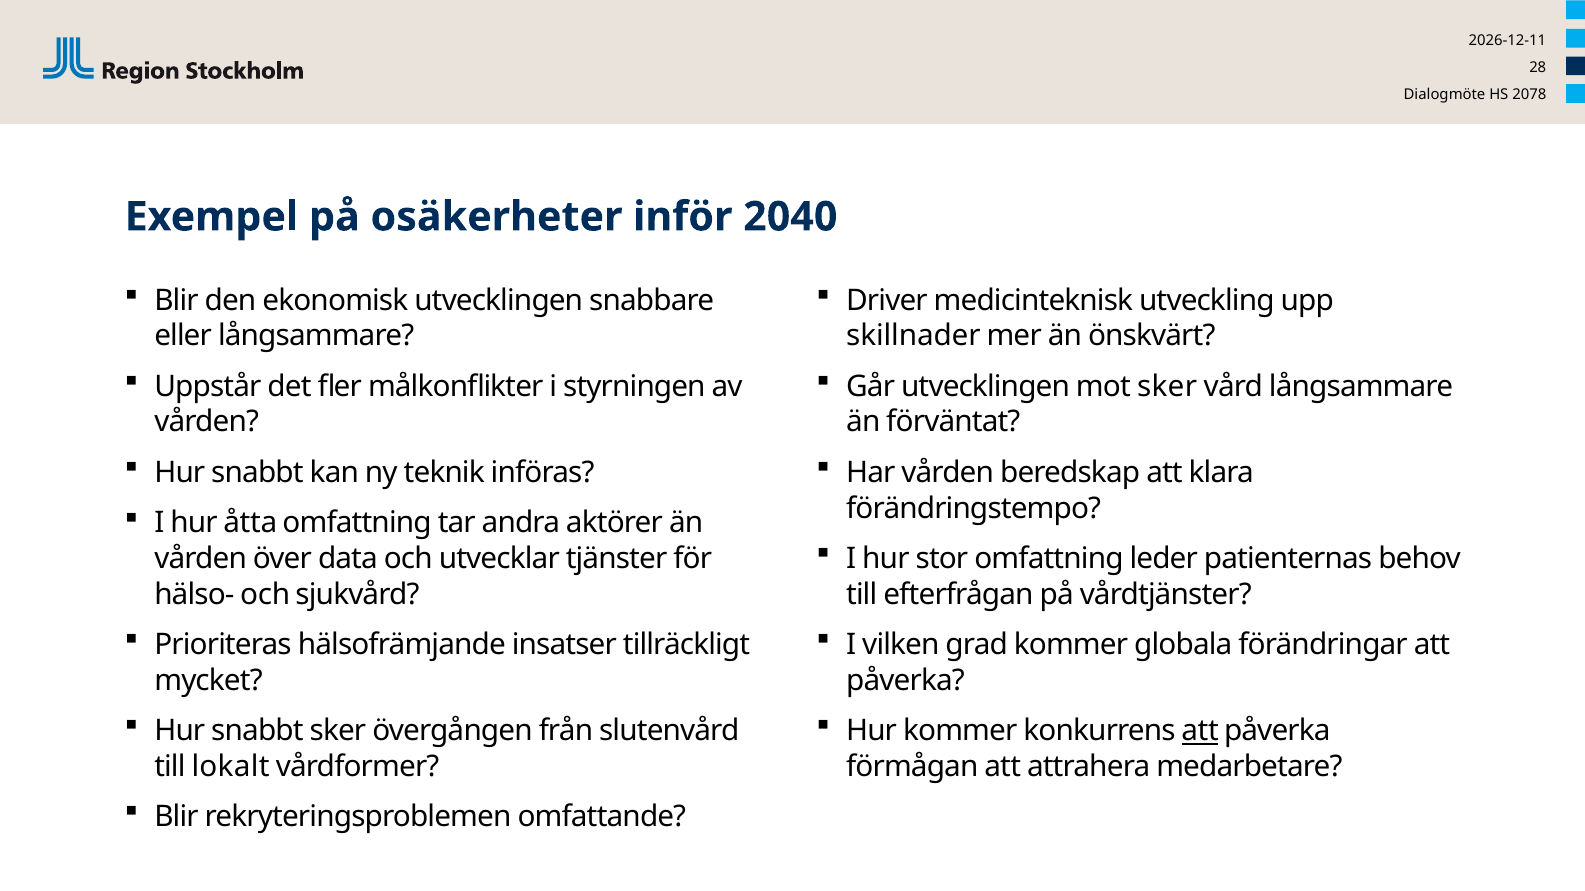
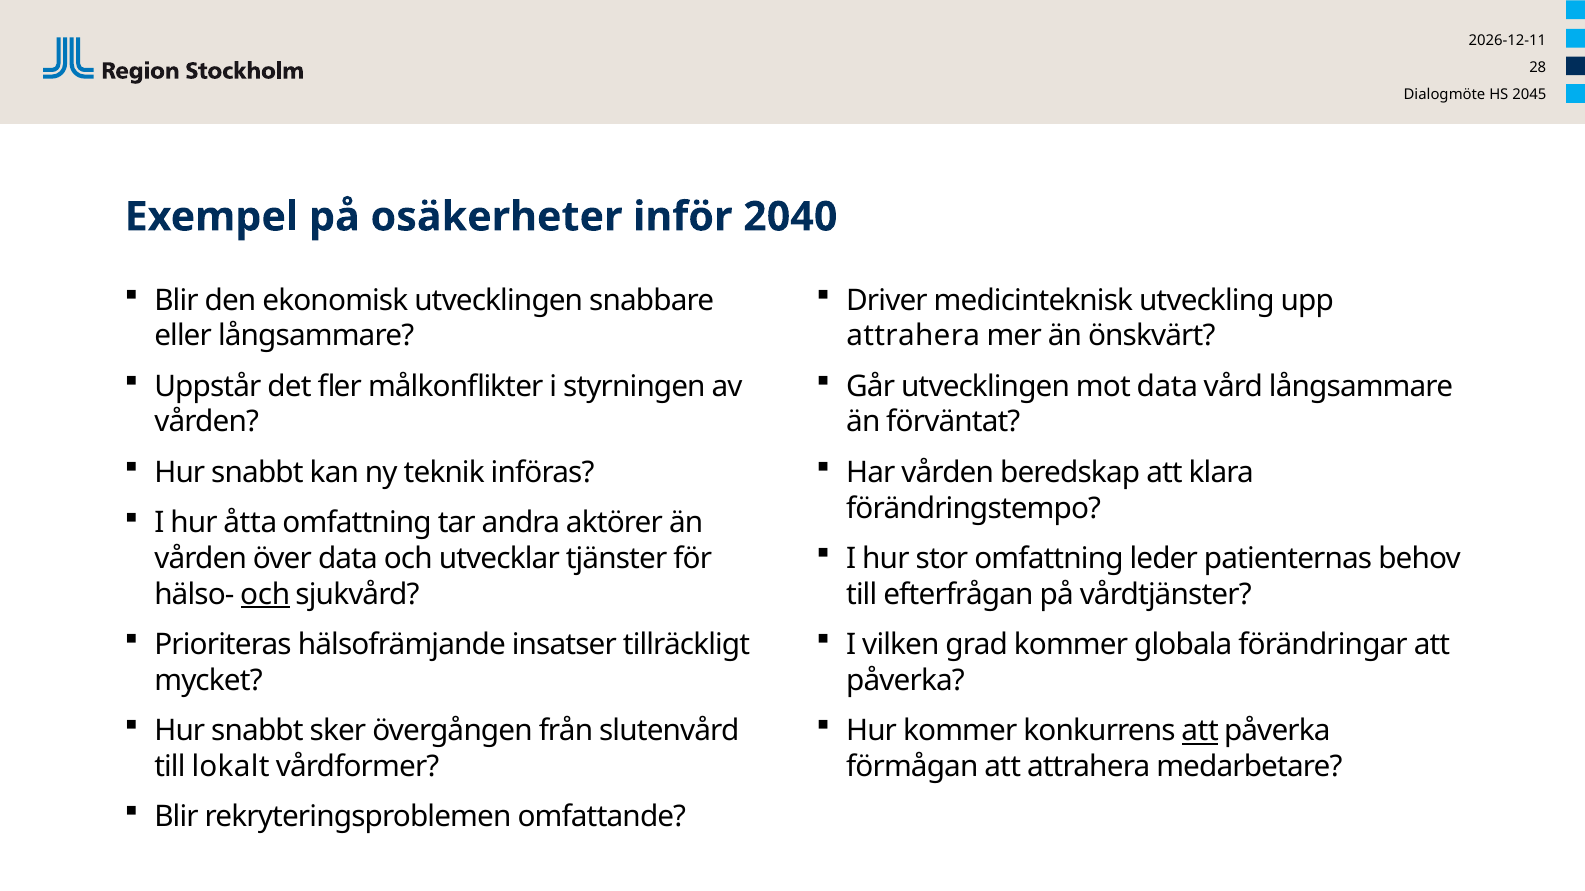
2078: 2078 -> 2045
skillnader at (913, 336): skillnader -> attrahera
mot sker: sker -> data
och at (265, 595) underline: none -> present
